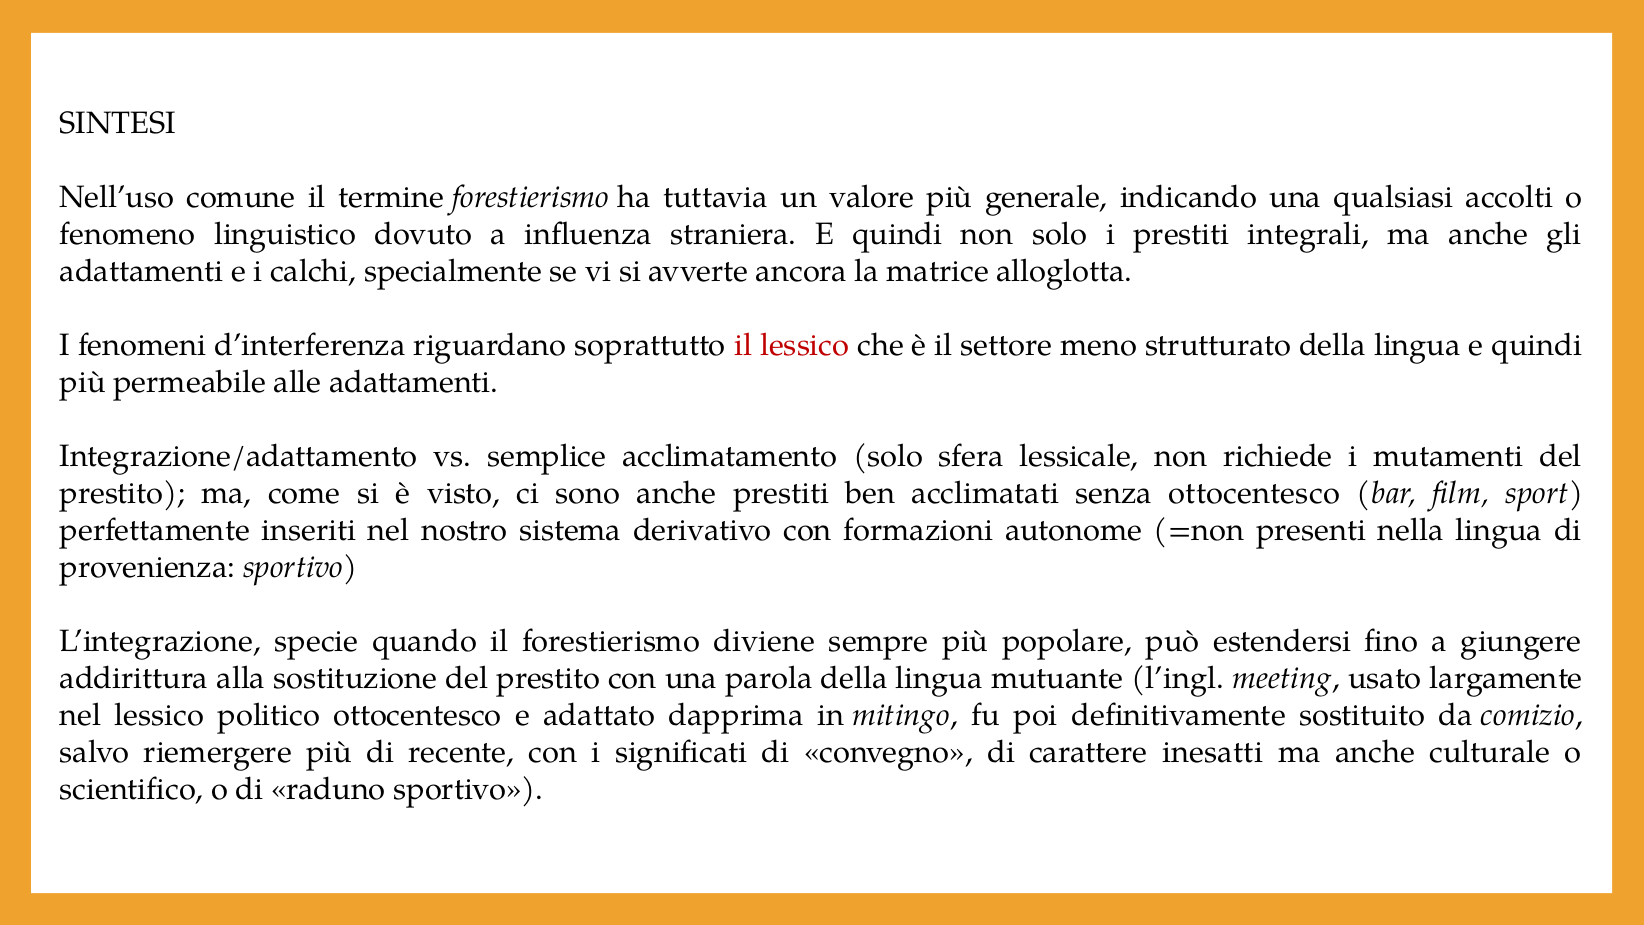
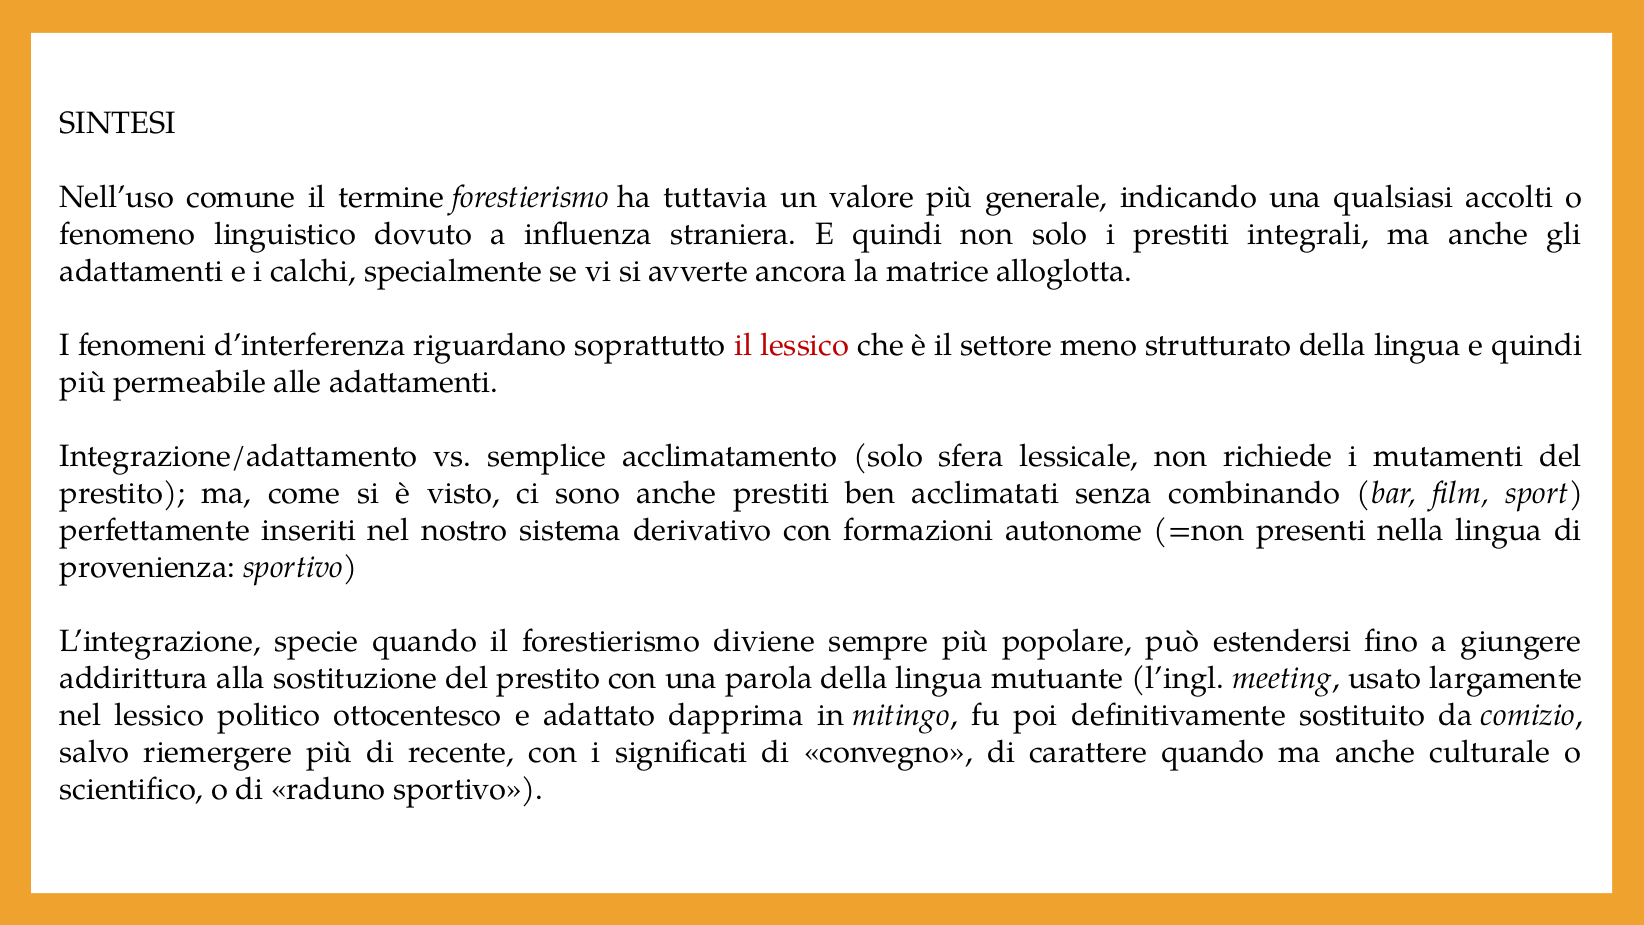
senza ottocentesco: ottocentesco -> combinando
carattere inesatti: inesatti -> quando
